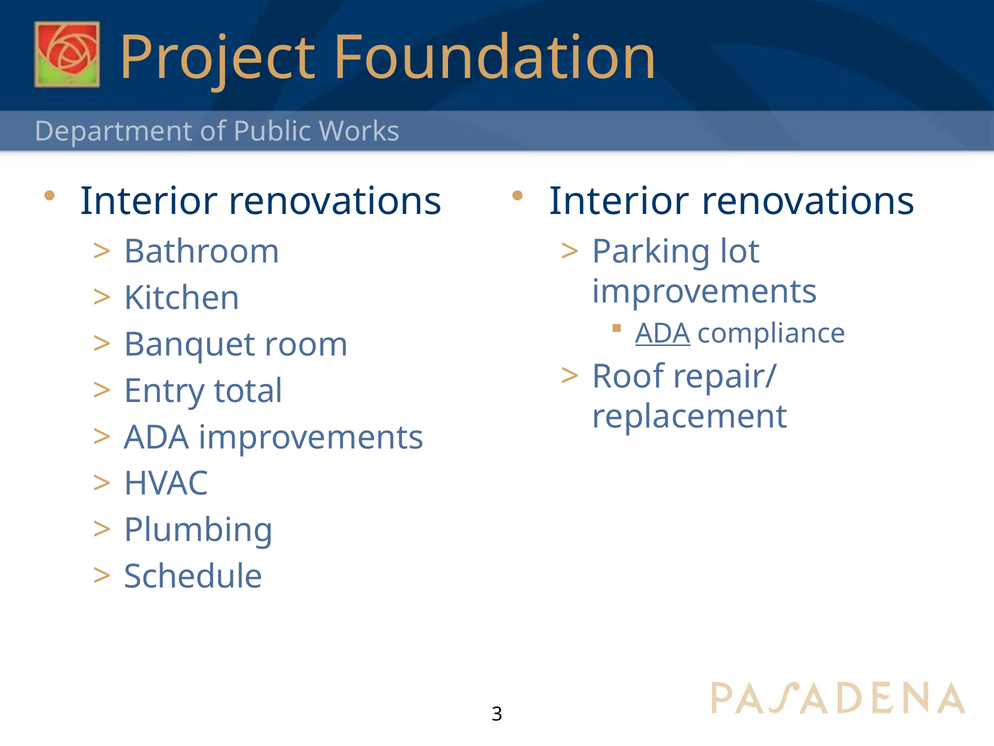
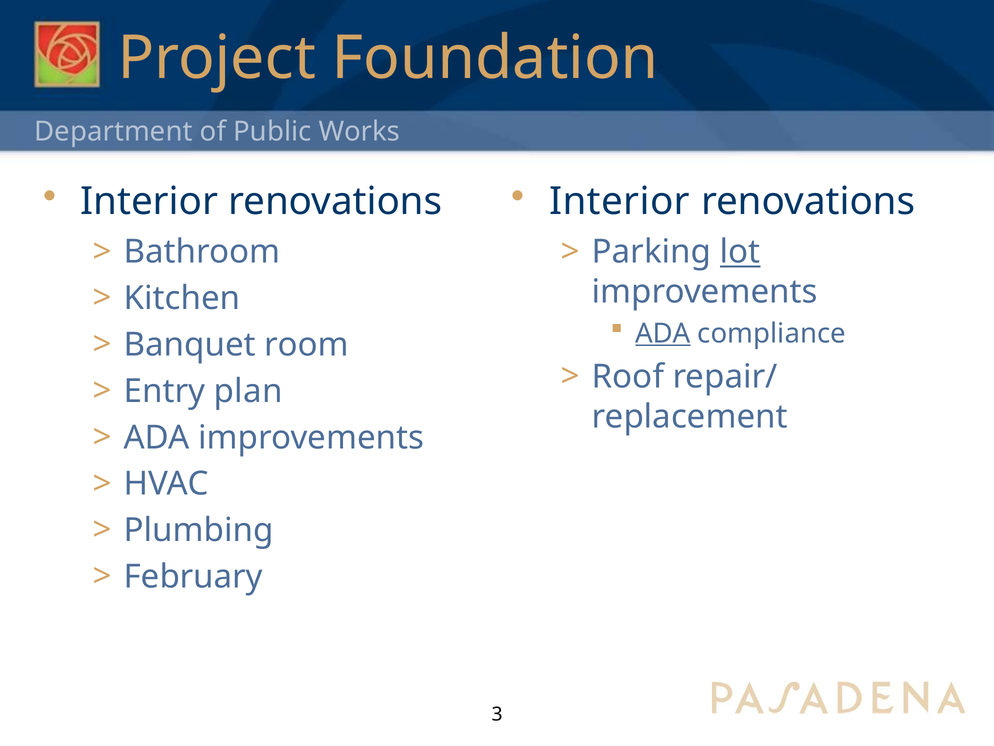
lot underline: none -> present
total: total -> plan
Schedule: Schedule -> February
